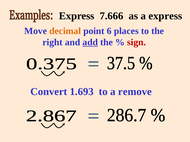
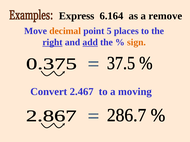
7.666: 7.666 -> 6.164
a express: express -> remove
6: 6 -> 5
right underline: none -> present
sign colour: red -> orange
1.693: 1.693 -> 2.467
remove: remove -> moving
